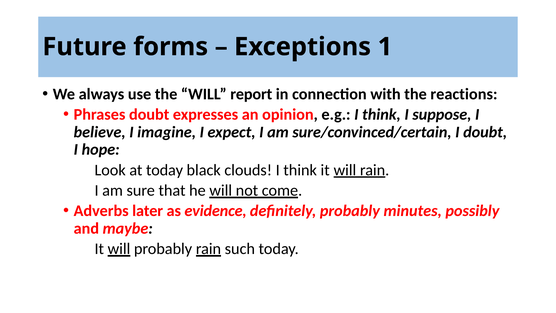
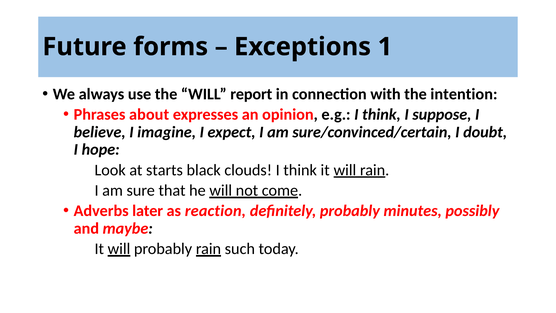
reactions: reactions -> intention
Phrases doubt: doubt -> about
at today: today -> starts
evidence: evidence -> reaction
